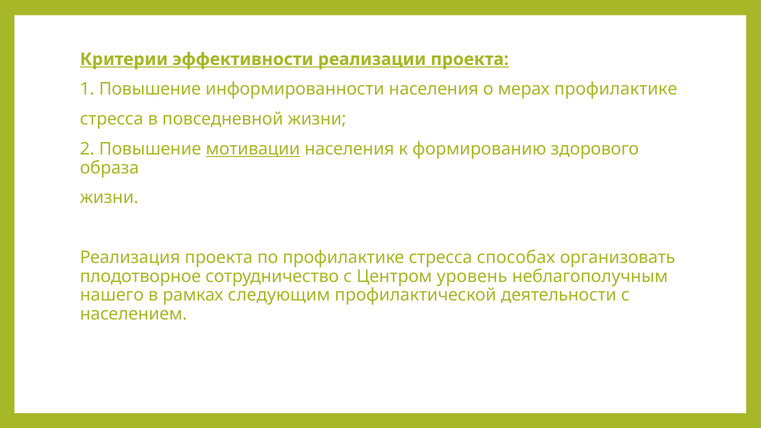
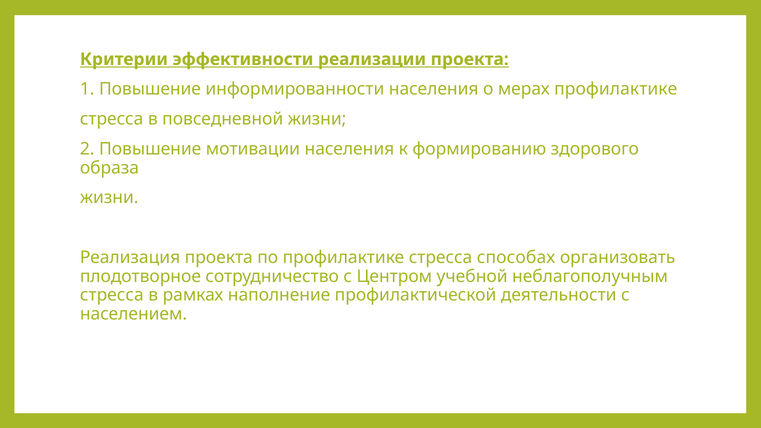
мотивации underline: present -> none
уровень: уровень -> учебной
нашего at (112, 295): нашего -> стресса
следующим: следующим -> наполнение
